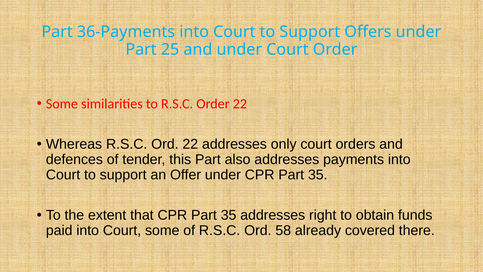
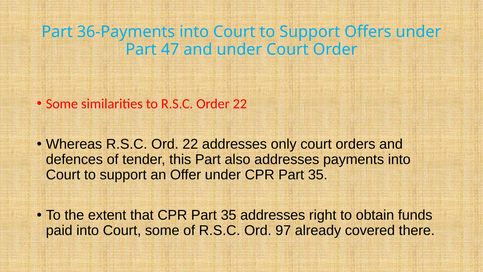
25: 25 -> 47
58: 58 -> 97
